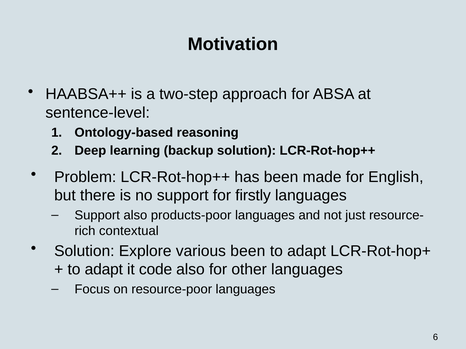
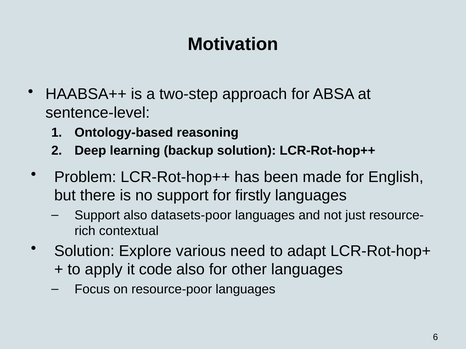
products-poor: products-poor -> datasets-poor
various been: been -> need
adapt at (104, 270): adapt -> apply
